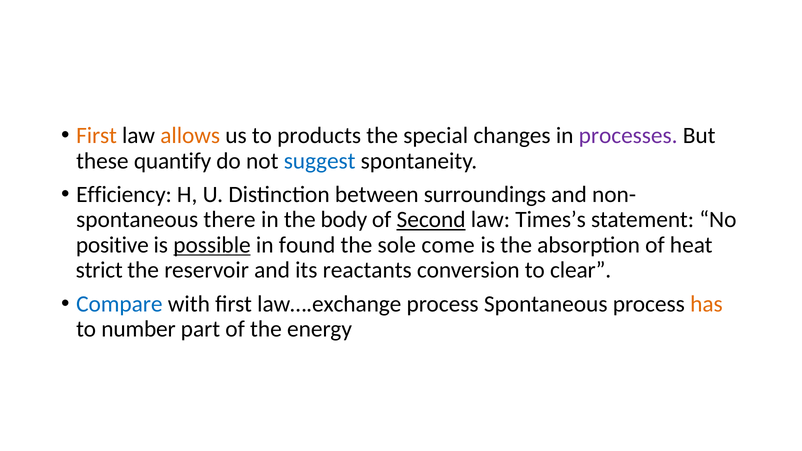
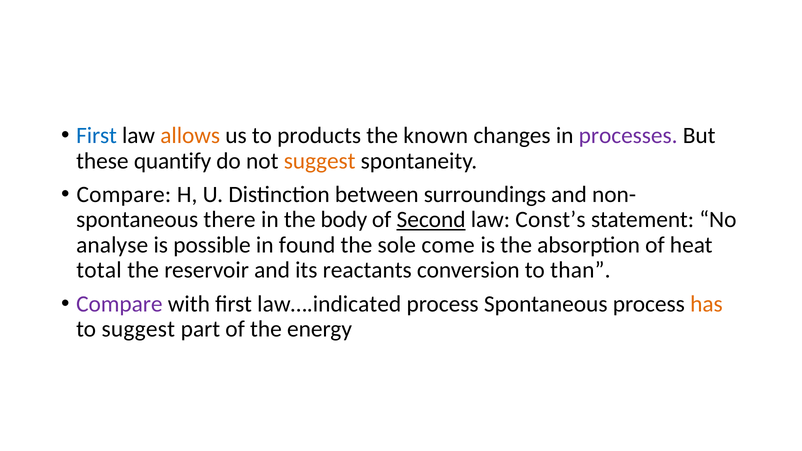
First at (97, 136) colour: orange -> blue
special: special -> known
suggest at (320, 161) colour: blue -> orange
Efficiency at (124, 194): Efficiency -> Compare
Times’s: Times’s -> Const’s
positive: positive -> analyse
possible underline: present -> none
strict: strict -> total
clear: clear -> than
Compare at (119, 304) colour: blue -> purple
law….exchange: law….exchange -> law….indicated
to number: number -> suggest
